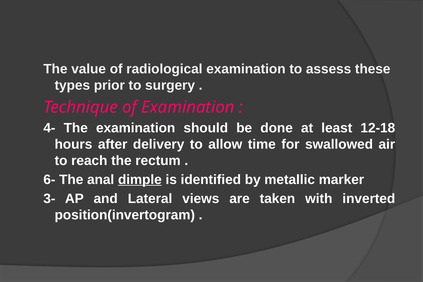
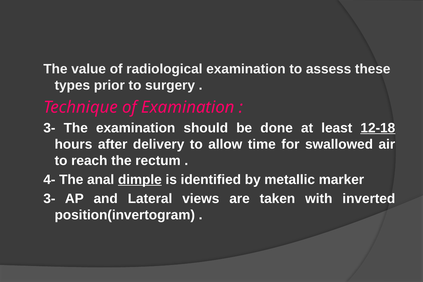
4- at (49, 128): 4- -> 3-
12-18 underline: none -> present
6-: 6- -> 4-
